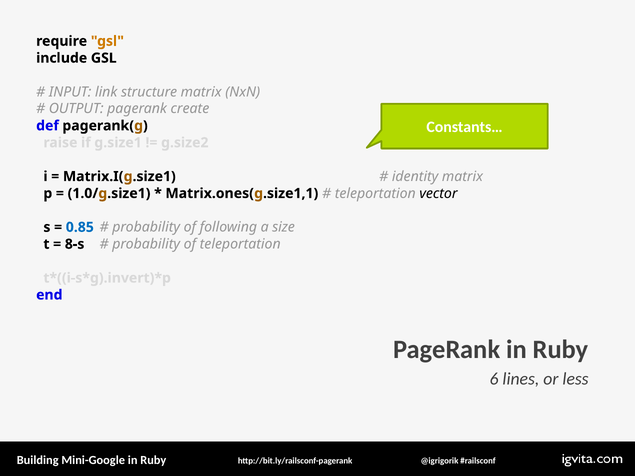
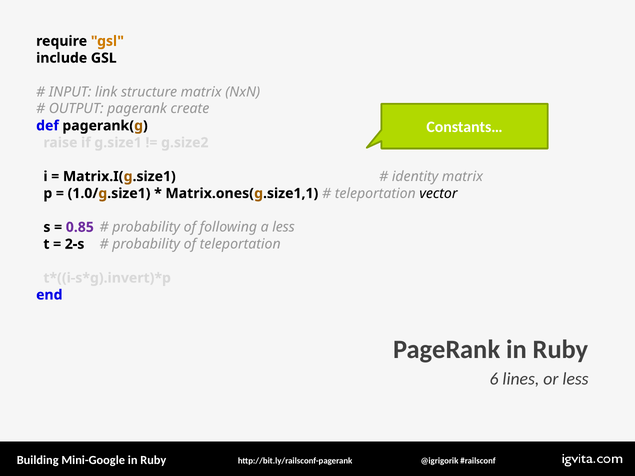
0.85 colour: blue -> purple
a size: size -> less
8-s: 8-s -> 2-s
